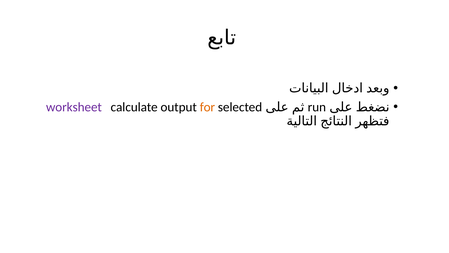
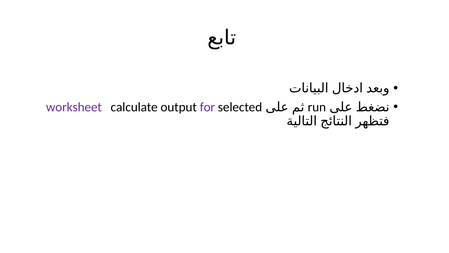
for colour: orange -> purple
